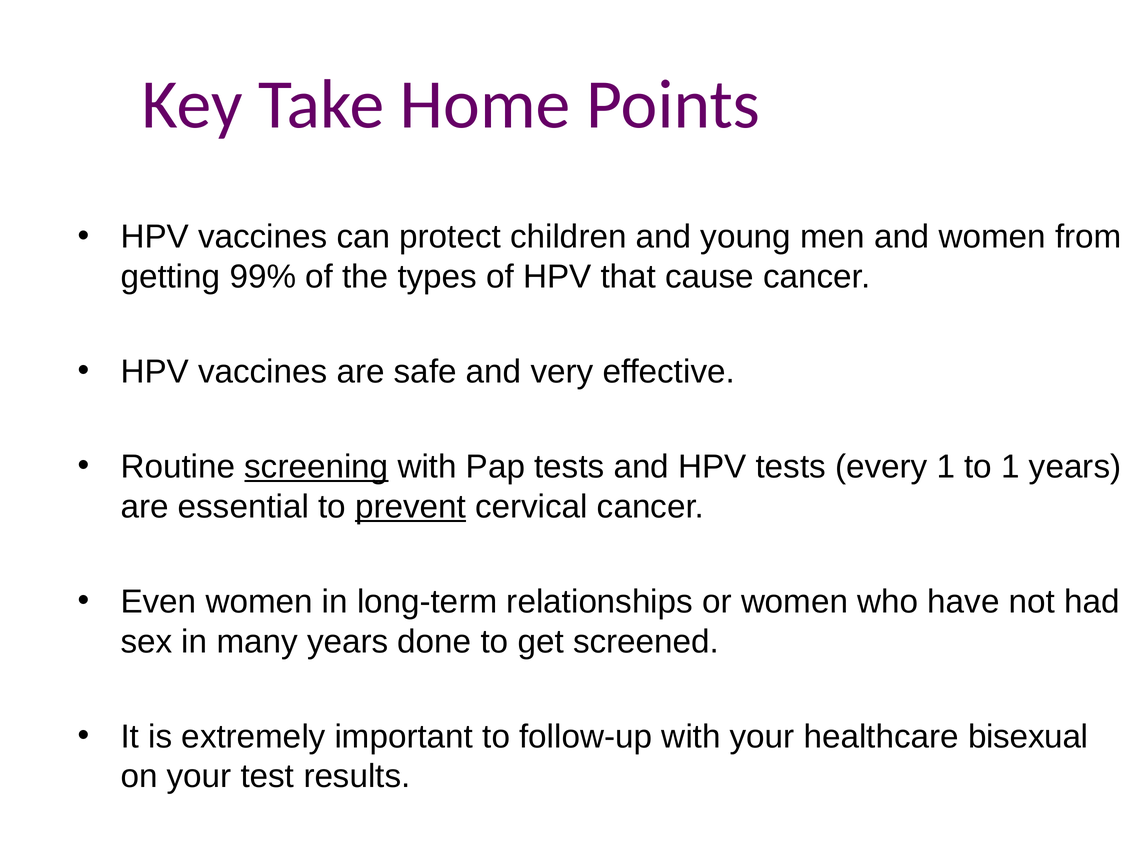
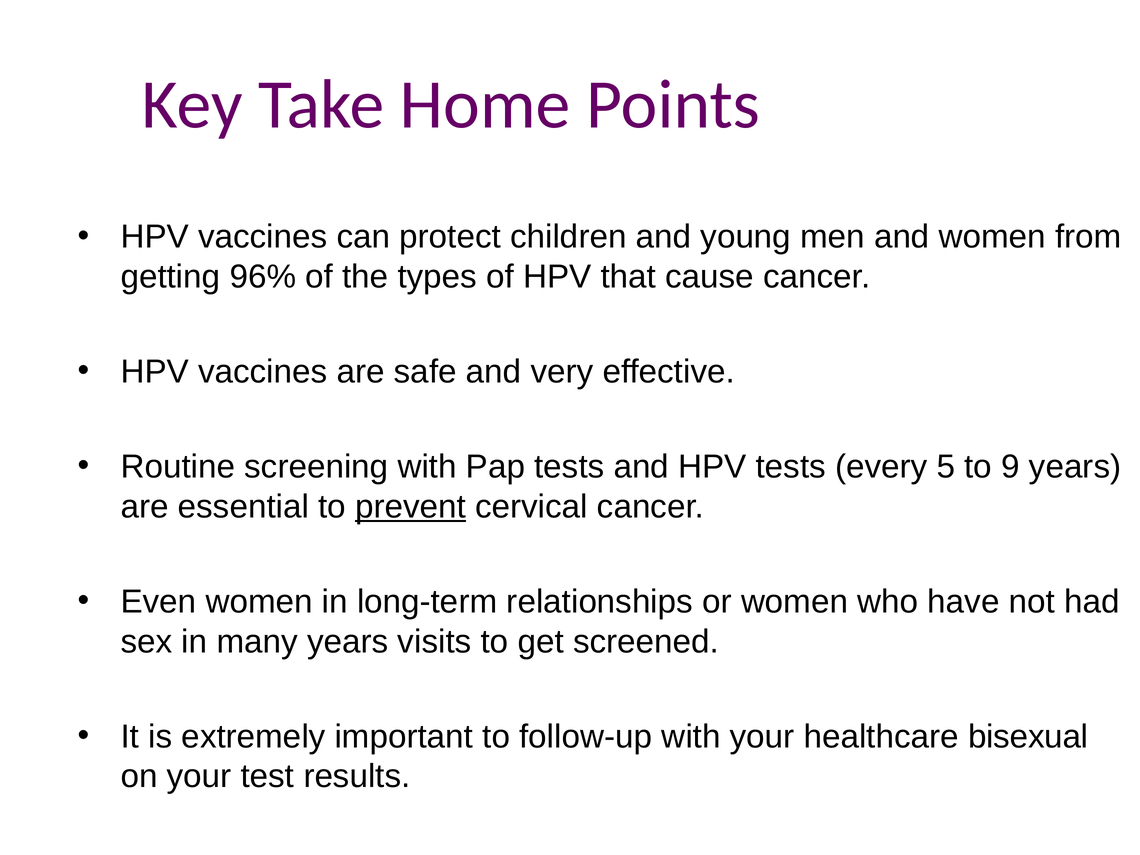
99%: 99% -> 96%
screening underline: present -> none
every 1: 1 -> 5
to 1: 1 -> 9
done: done -> visits
